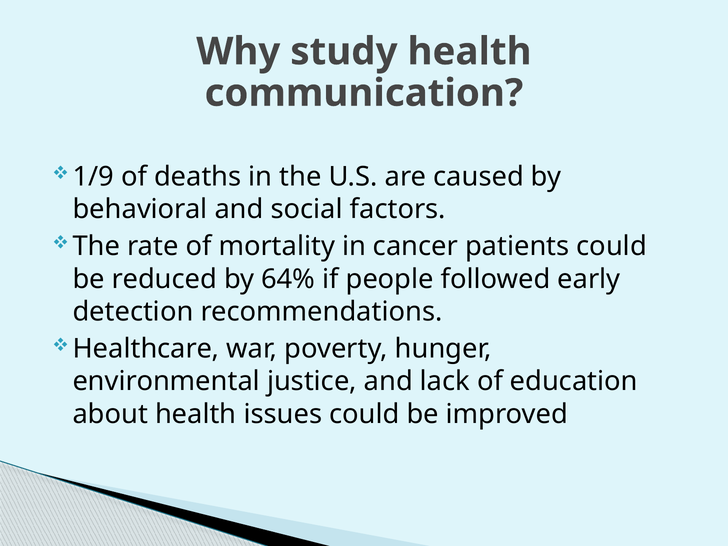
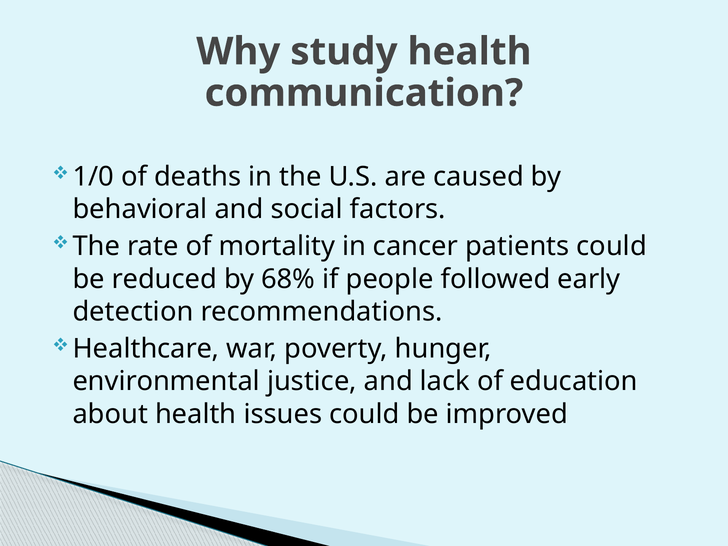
1/9: 1/9 -> 1/0
64%: 64% -> 68%
